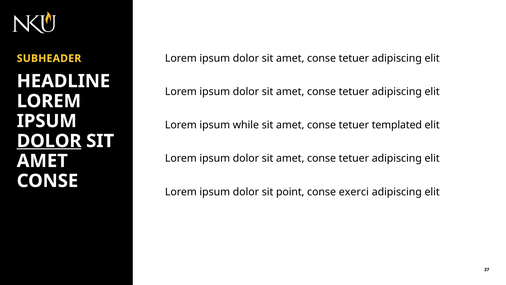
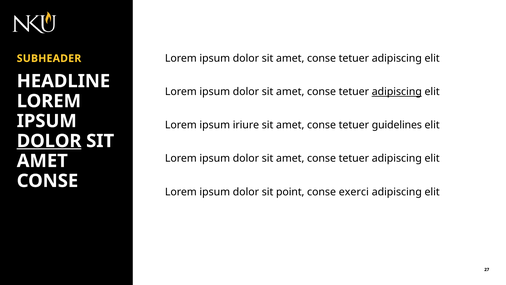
adipiscing at (397, 92) underline: none -> present
while: while -> iriure
templated: templated -> guidelines
